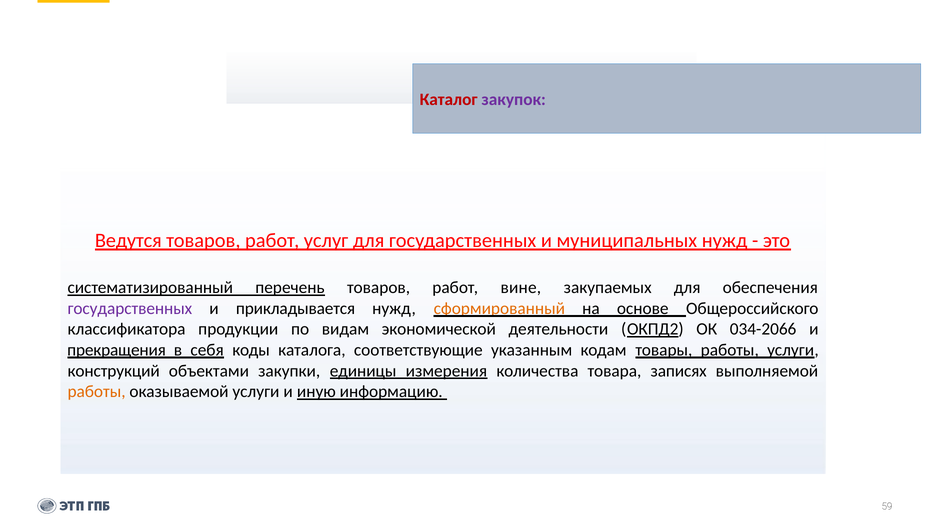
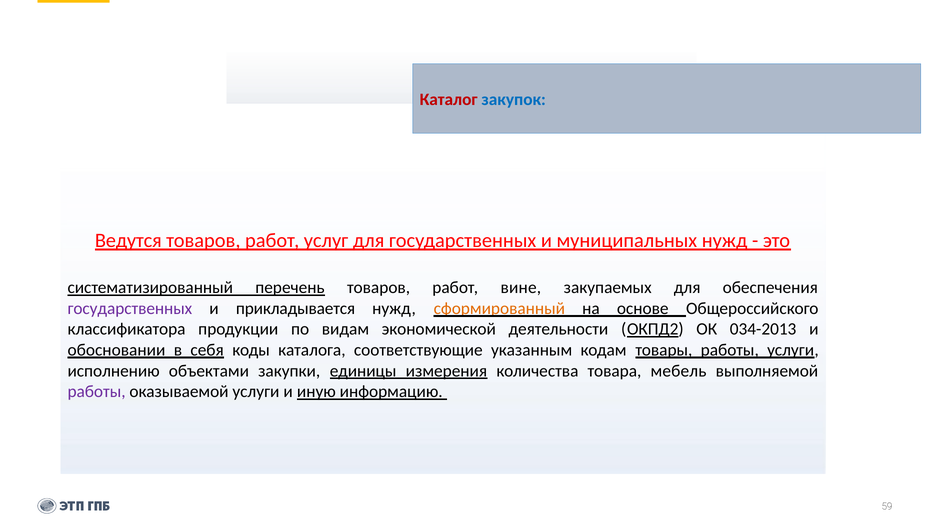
закупок colour: purple -> blue
034-2066: 034-2066 -> 034-2013
прекращения: прекращения -> обосновании
конструкций: конструкций -> исполнению
записях: записях -> мебель
работы at (97, 391) colour: orange -> purple
